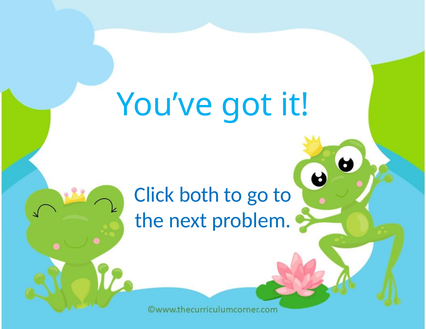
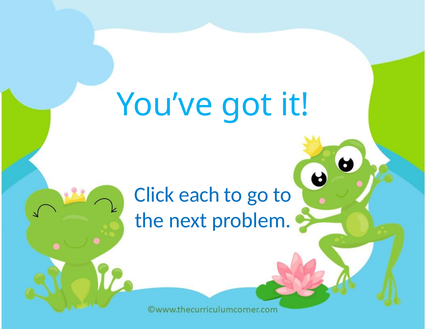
both: both -> each
